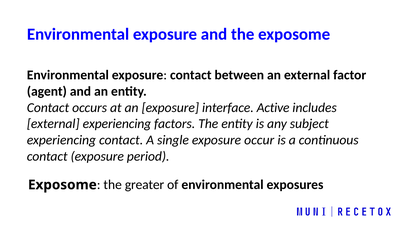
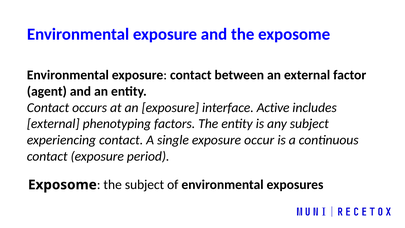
external experiencing: experiencing -> phenotyping
the greater: greater -> subject
